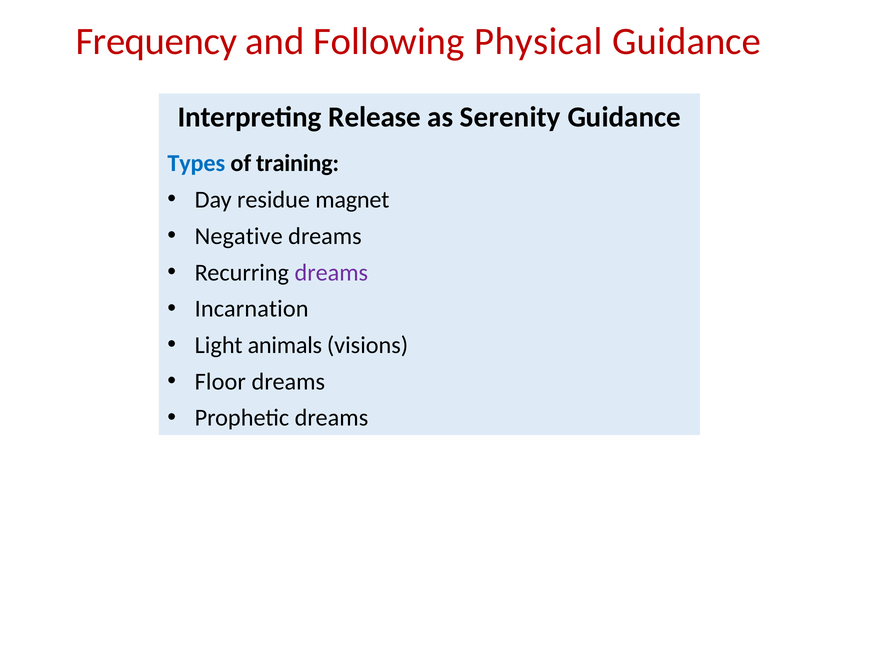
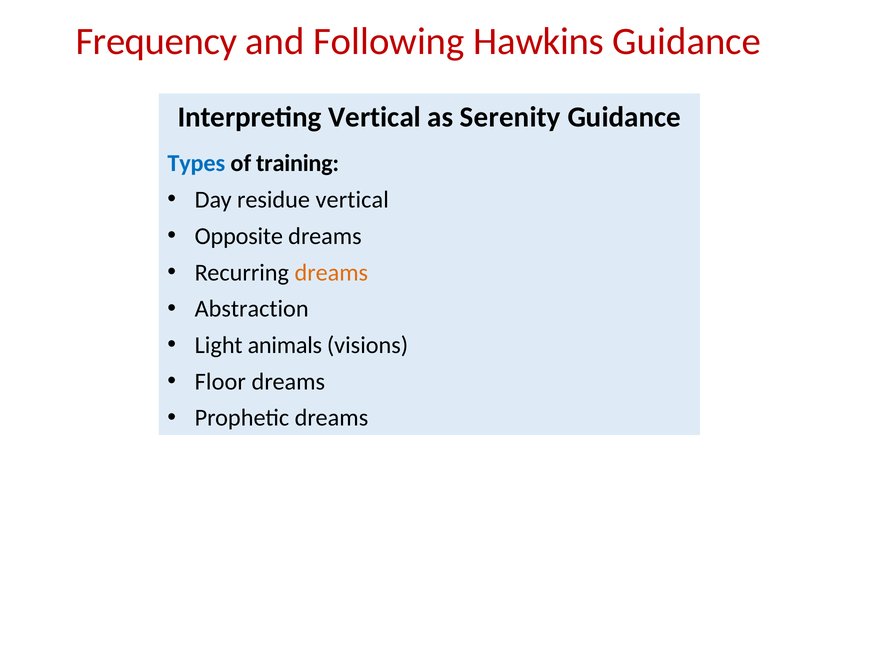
Physical: Physical -> Hawkins
Interpreting Release: Release -> Vertical
residue magnet: magnet -> vertical
Negative: Negative -> Opposite
dreams at (331, 273) colour: purple -> orange
Incarnation: Incarnation -> Abstraction
